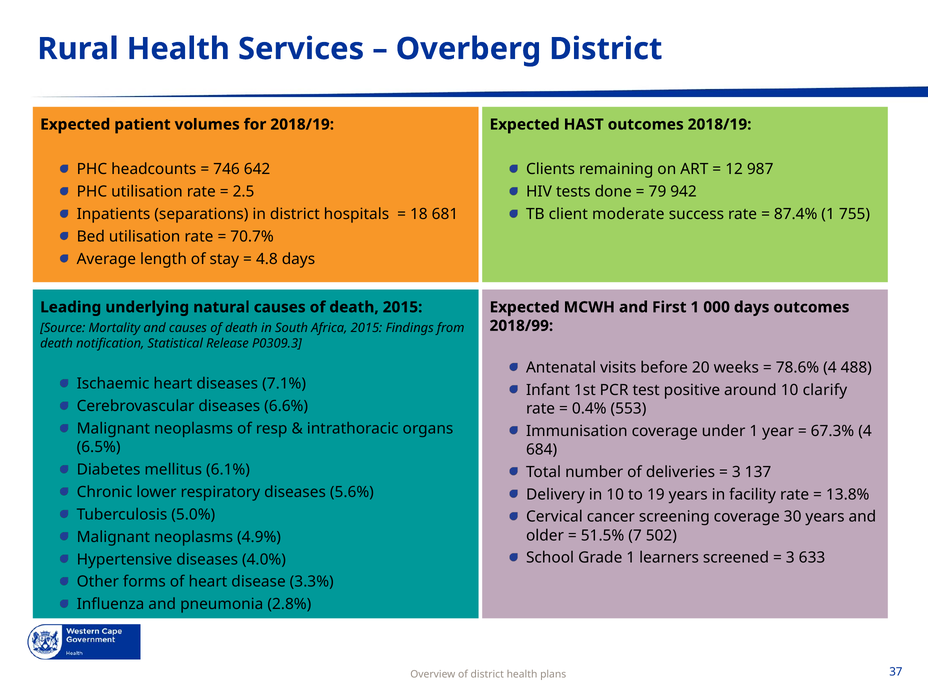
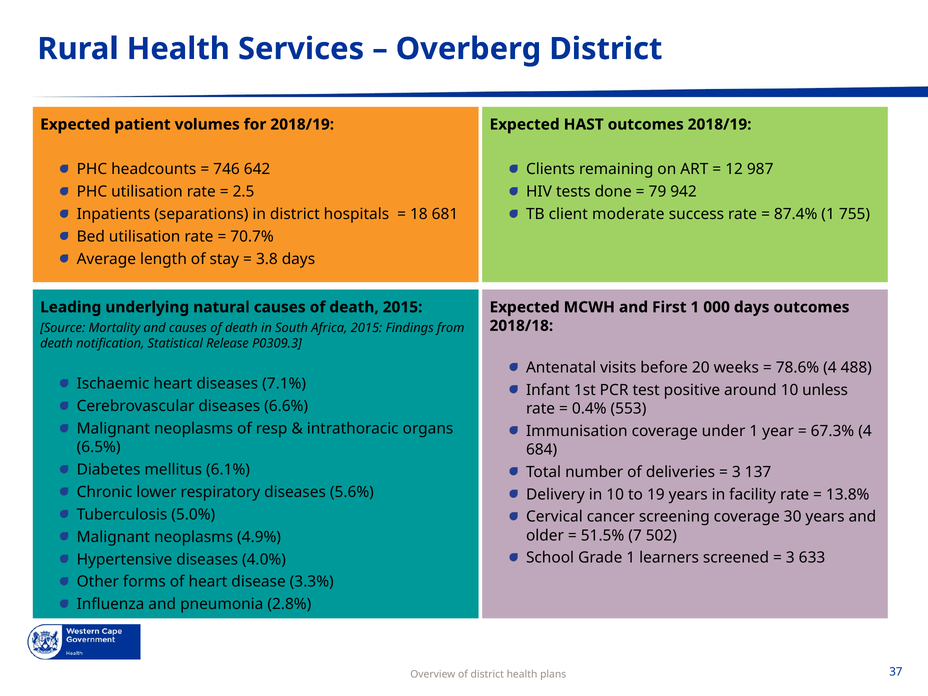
4.8: 4.8 -> 3.8
2018/99: 2018/99 -> 2018/18
clarify: clarify -> unless
